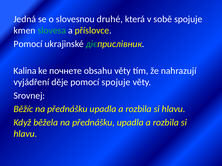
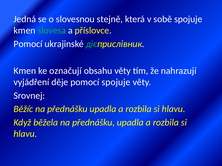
druhé: druhé -> stejně
Kalina at (25, 71): Kalina -> Kmen
почнете: почнете -> označují
